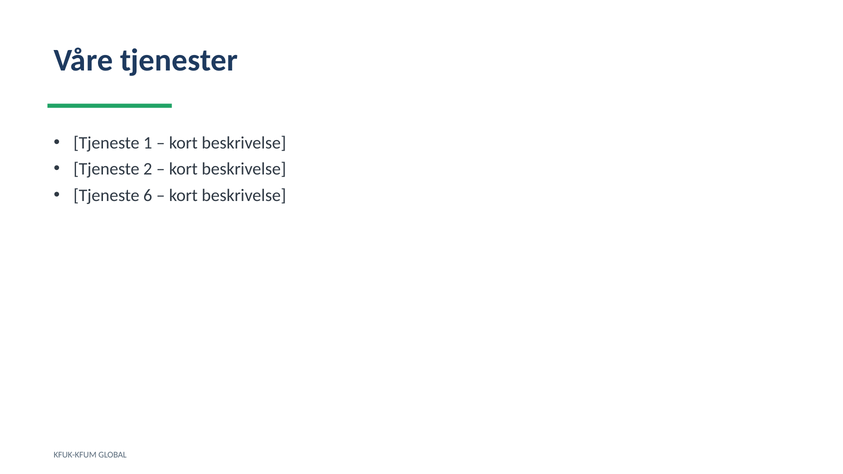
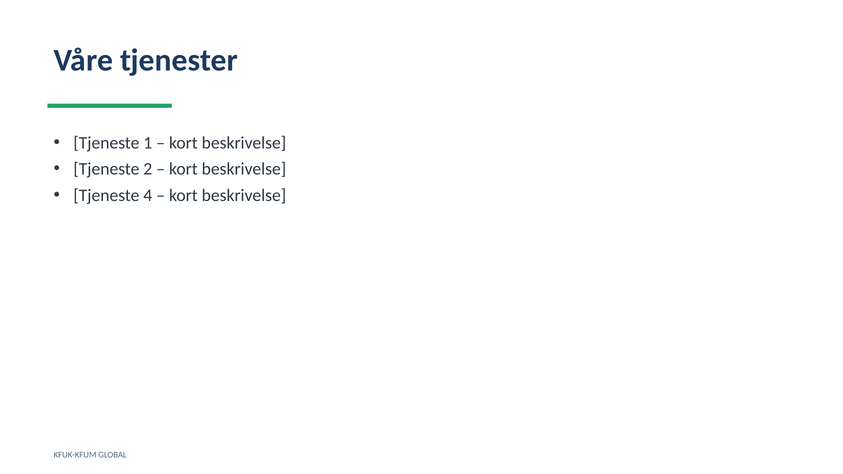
6: 6 -> 4
